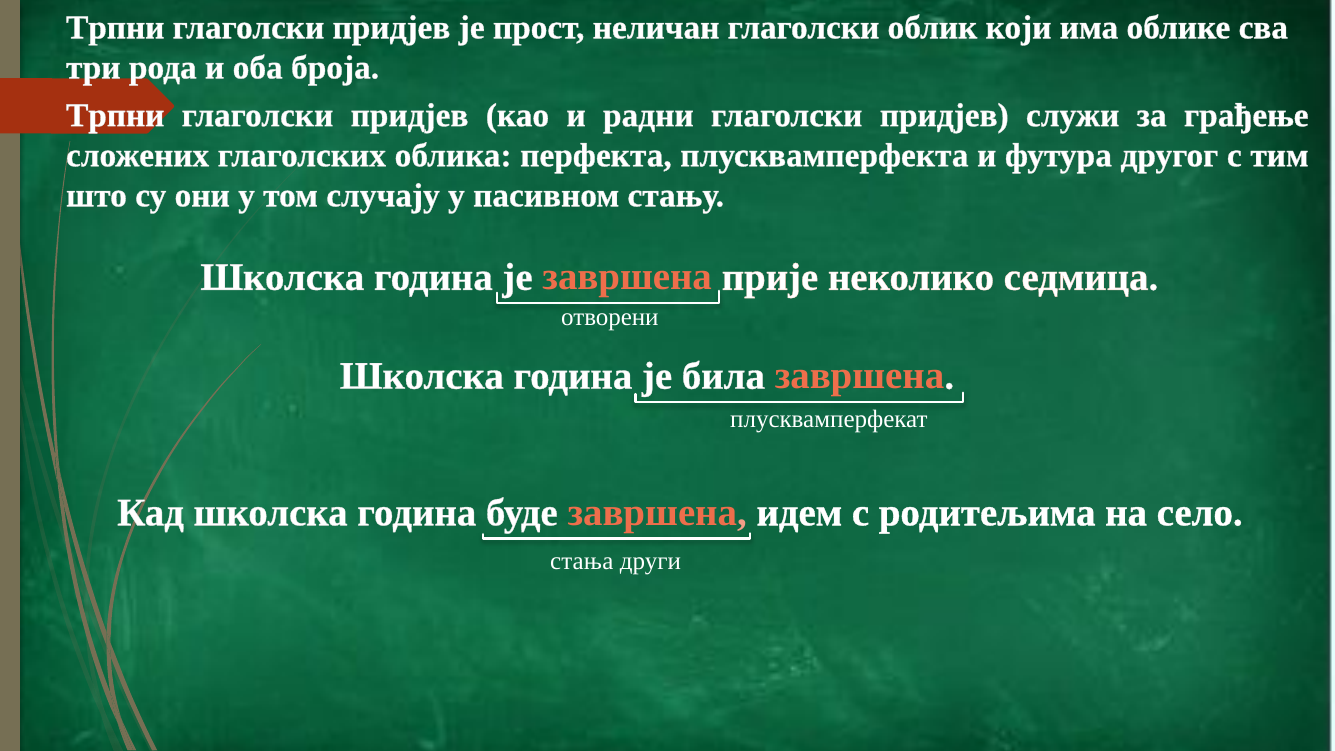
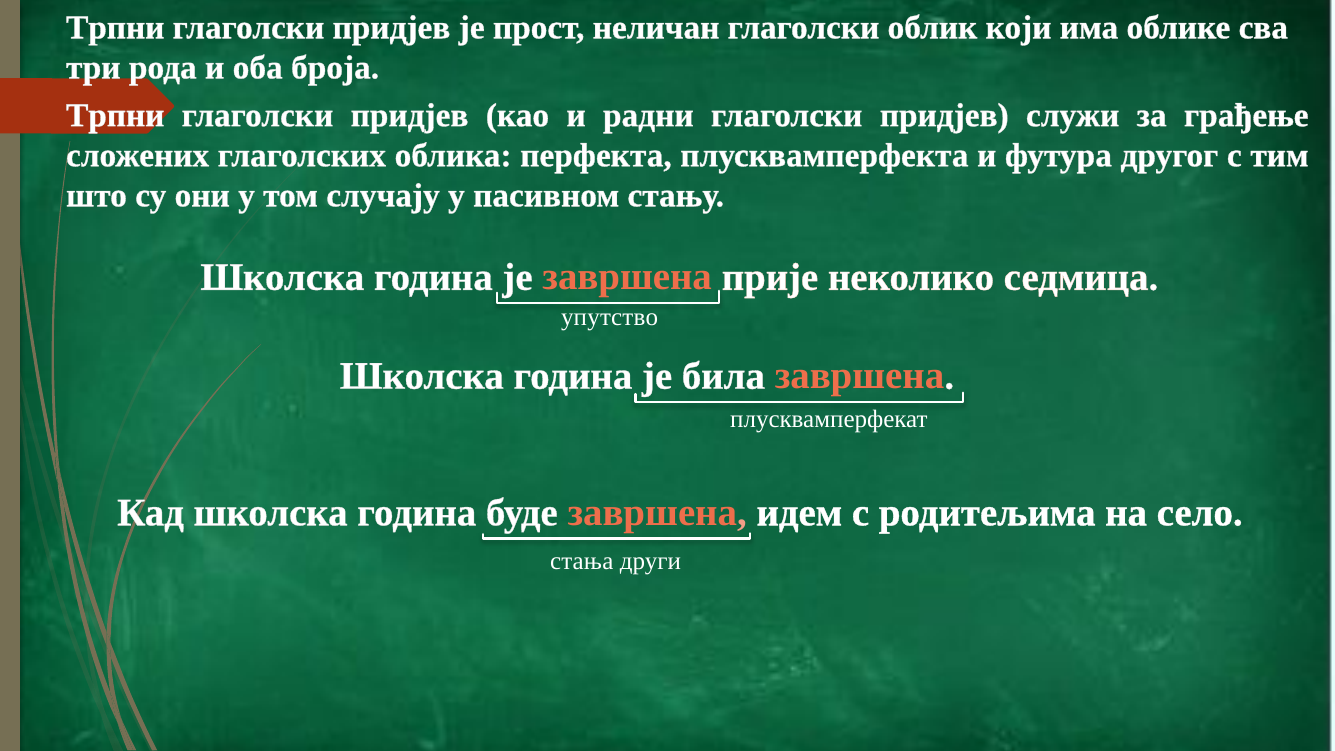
отворени: отворени -> упутство
